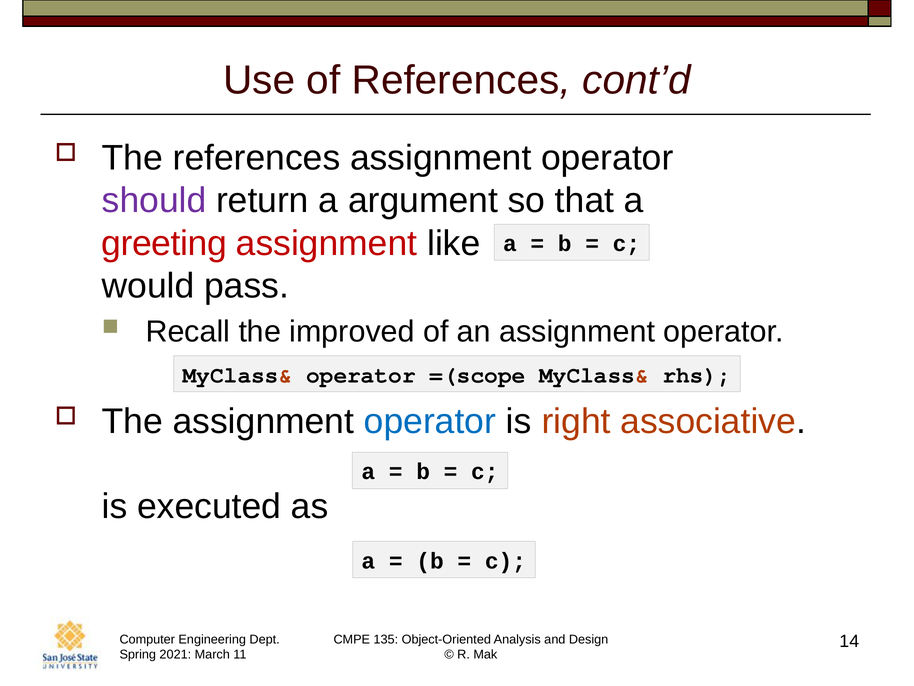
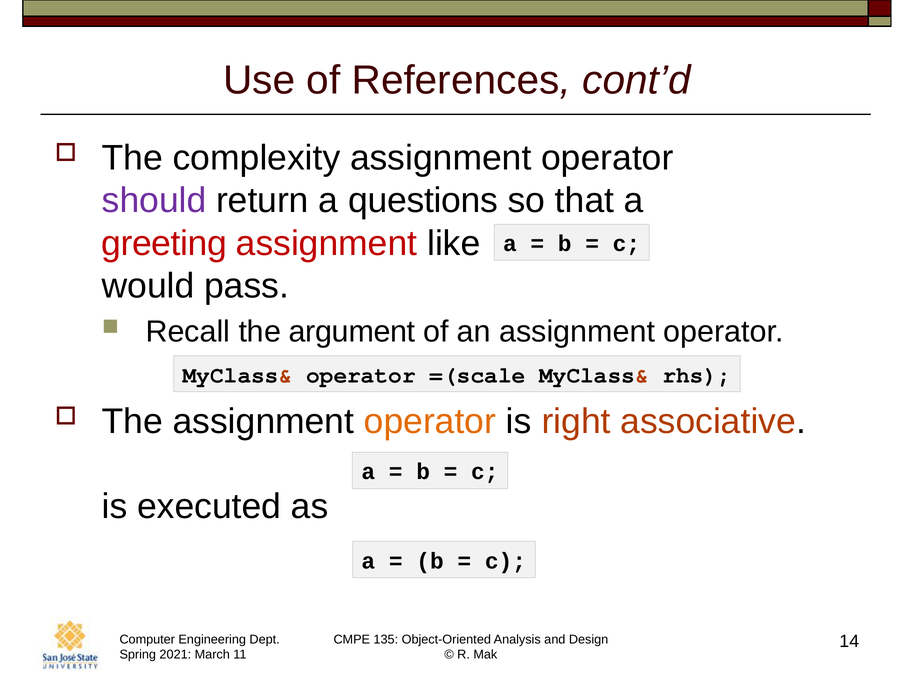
The references: references -> complexity
argument: argument -> questions
improved: improved -> argument
=(scope: =(scope -> =(scale
operator at (430, 421) colour: blue -> orange
